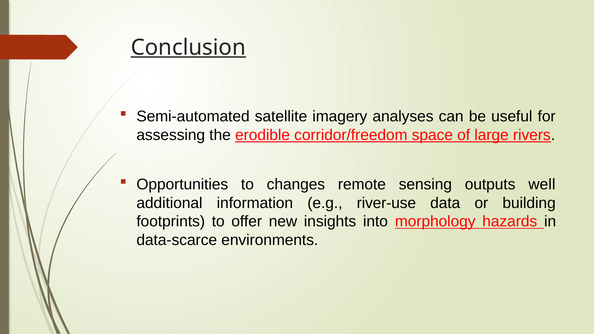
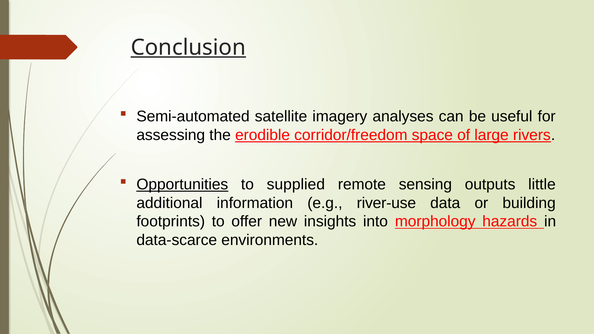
Opportunities underline: none -> present
changes: changes -> supplied
well: well -> little
